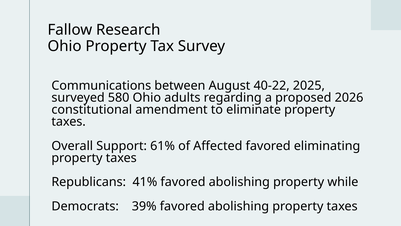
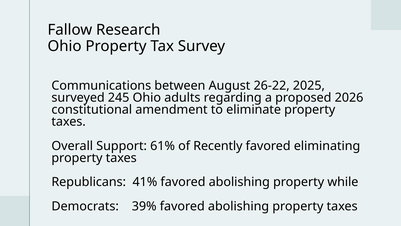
40-22: 40-22 -> 26-22
580: 580 -> 245
Affected: Affected -> Recently
